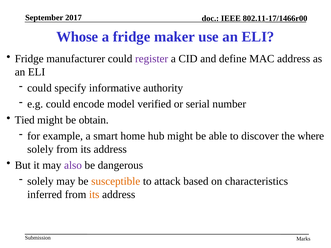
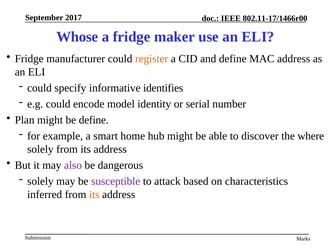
register colour: purple -> orange
authority: authority -> identifies
verified: verified -> identity
Tied: Tied -> Plan
be obtain: obtain -> define
susceptible colour: orange -> purple
